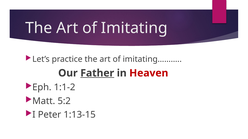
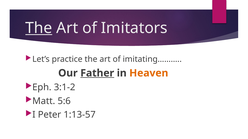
The at (39, 28) underline: none -> present
Imitating: Imitating -> Imitators
Heaven colour: red -> orange
1:1-2: 1:1-2 -> 3:1-2
5:2: 5:2 -> 5:6
1:13-15: 1:13-15 -> 1:13-57
